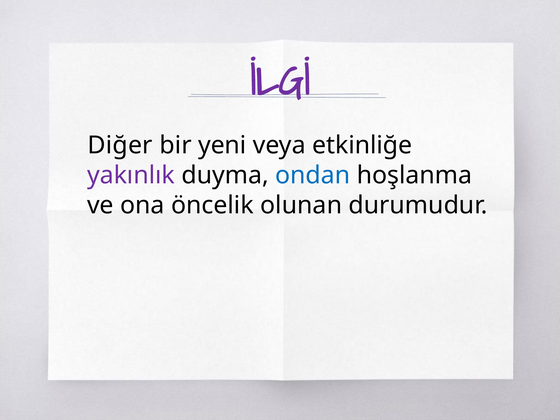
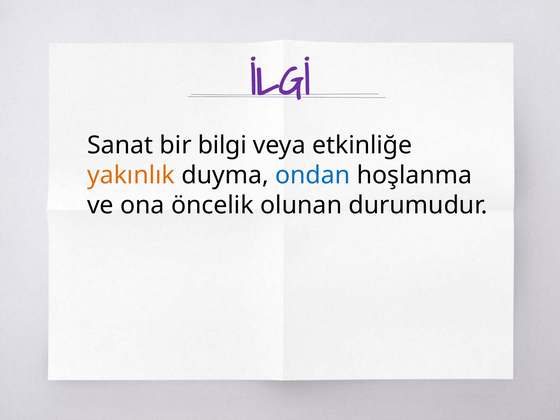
Diğer: Diğer -> Sanat
yeni: yeni -> bilgi
yakınlık colour: purple -> orange
